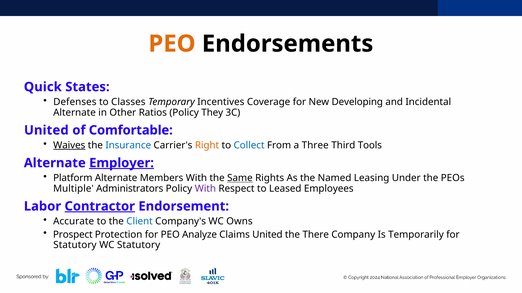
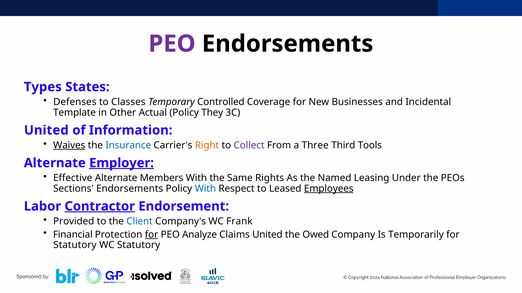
PEO at (172, 44) colour: orange -> purple
Quick: Quick -> Types
Incentives: Incentives -> Controlled
Developing: Developing -> Businesses
Alternate at (74, 113): Alternate -> Template
Ratios: Ratios -> Actual
Comfortable: Comfortable -> Information
Collect colour: blue -> purple
Platform: Platform -> Effective
Same underline: present -> none
Multiple: Multiple -> Sections
Administrators at (130, 189): Administrators -> Endorsements
With at (205, 189) colour: purple -> blue
Employees underline: none -> present
Accurate: Accurate -> Provided
Owns: Owns -> Frank
Prospect: Prospect -> Financial
for at (152, 235) underline: none -> present
There: There -> Owed
